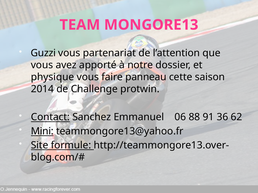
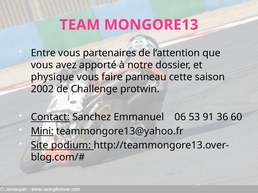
Guzzi: Guzzi -> Entre
partenariat: partenariat -> partenaires
2014: 2014 -> 2002
88: 88 -> 53
62: 62 -> 60
formule: formule -> podium
